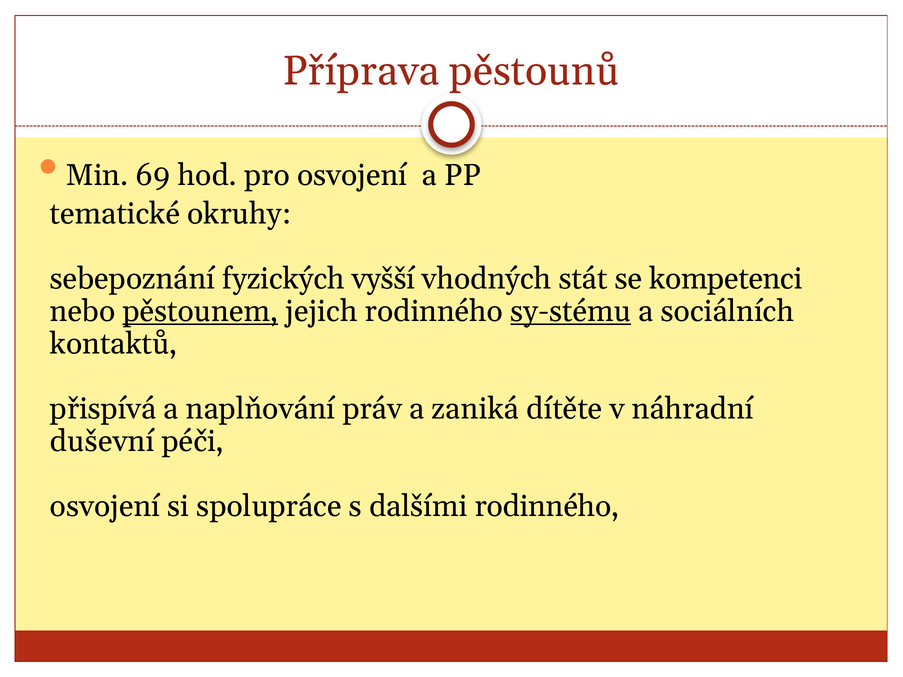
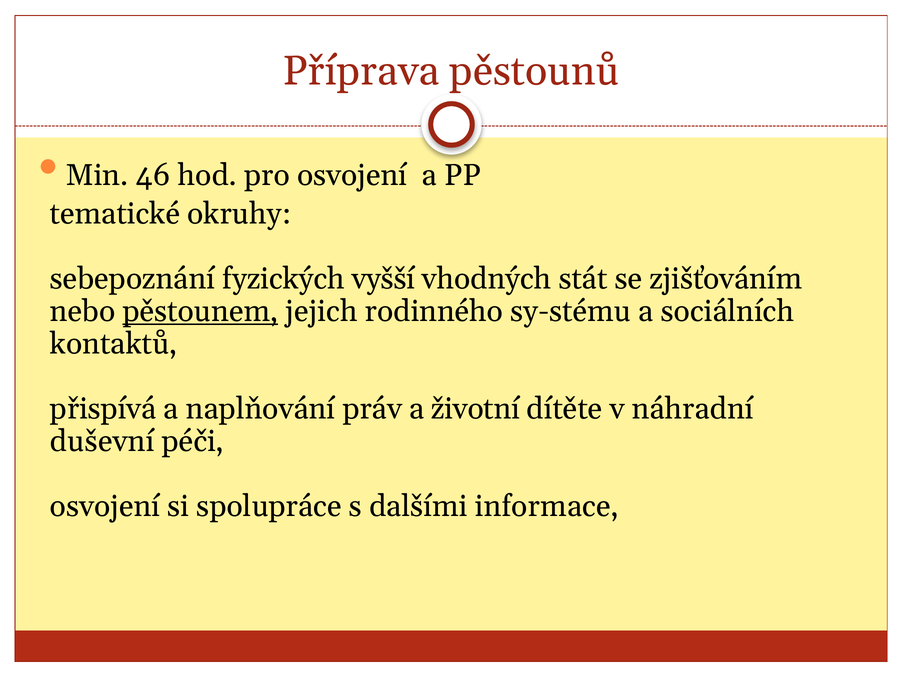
69: 69 -> 46
kompetenci: kompetenci -> zjišťováním
sy-stému underline: present -> none
zaniká: zaniká -> životní
dalšími rodinného: rodinného -> informace
